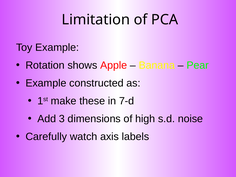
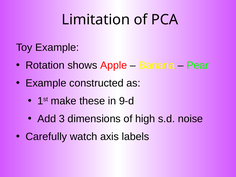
7-d: 7-d -> 9-d
